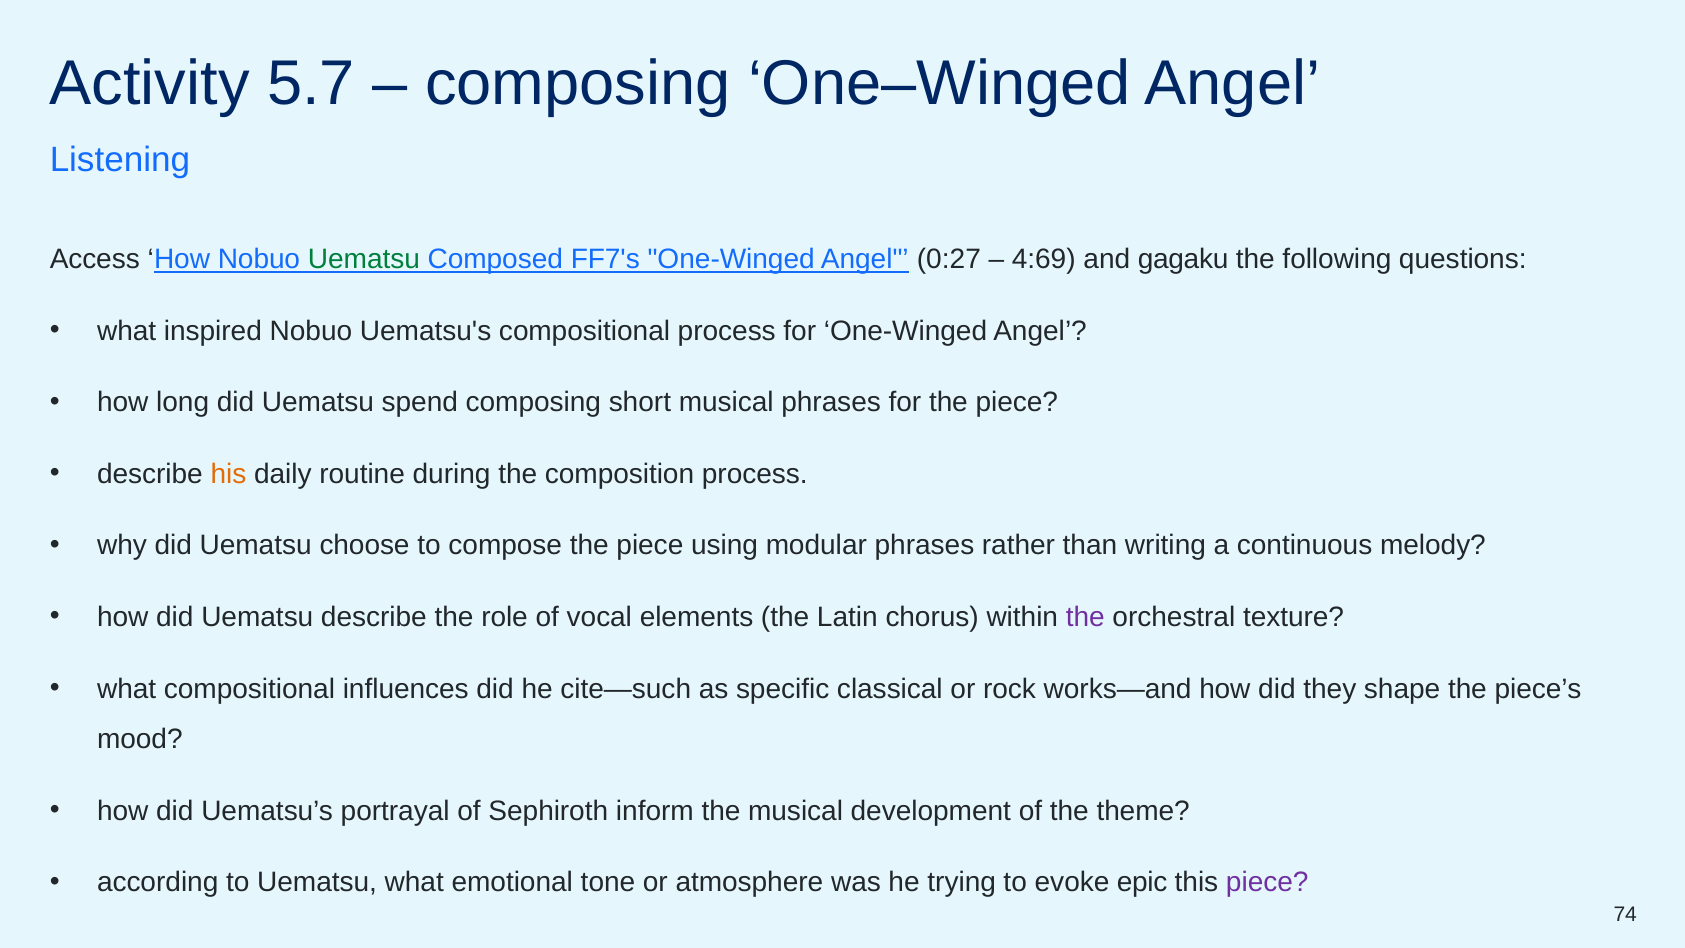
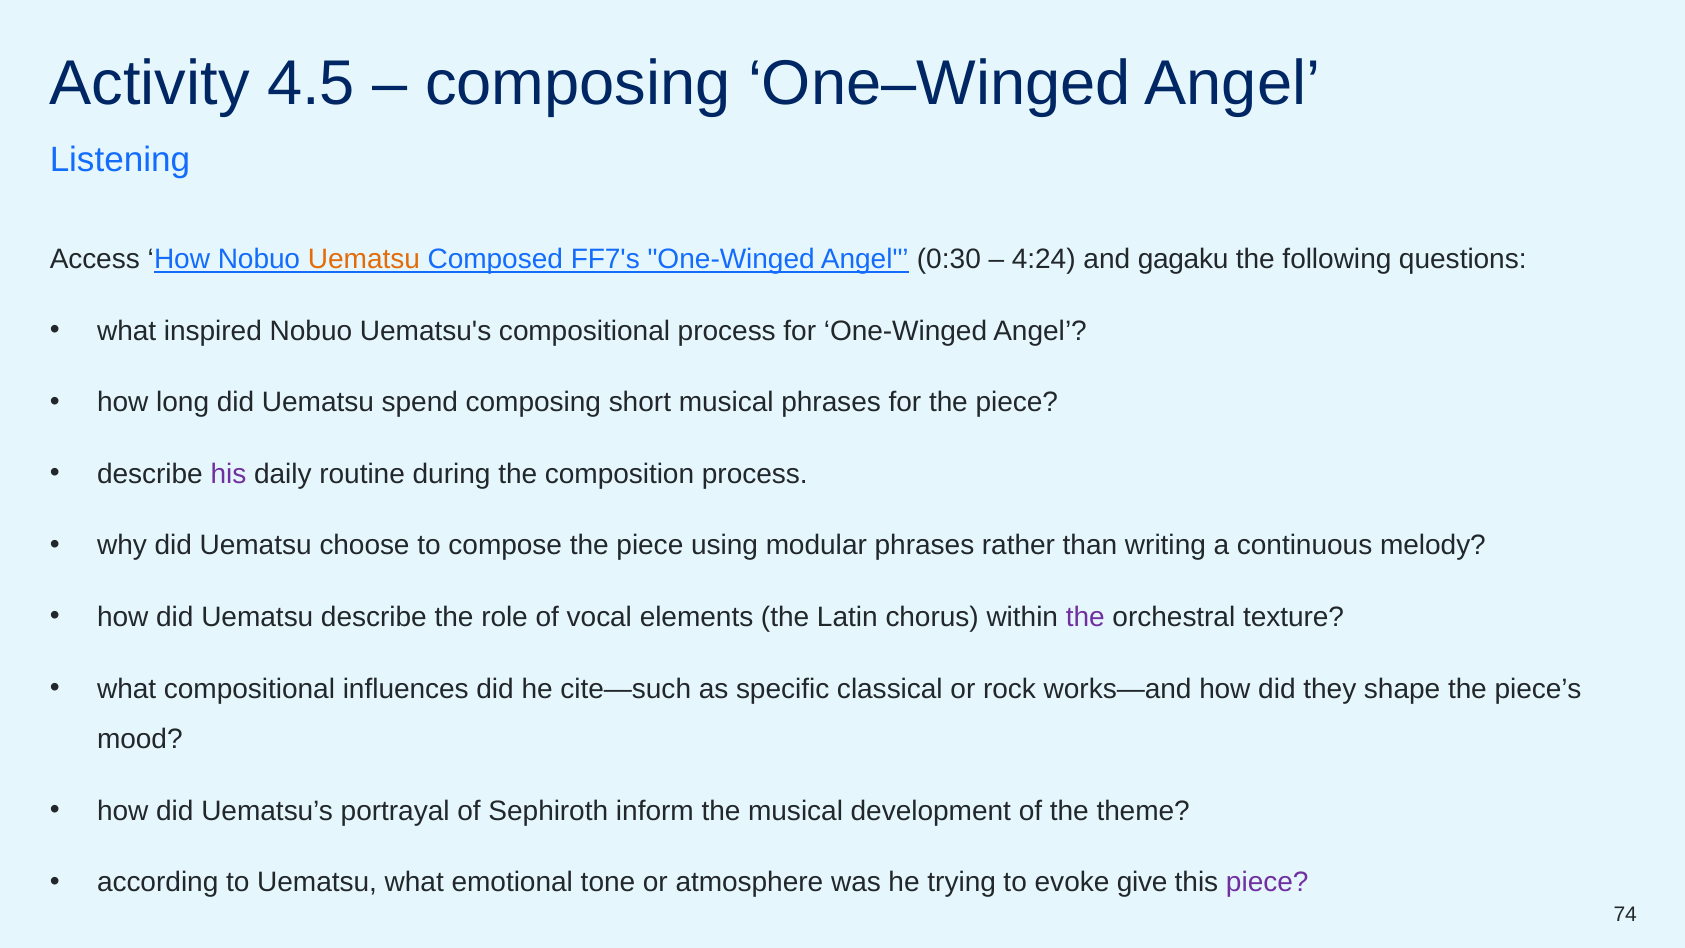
5.7: 5.7 -> 4.5
Uematsu at (364, 259) colour: green -> orange
0:27: 0:27 -> 0:30
4:69: 4:69 -> 4:24
his colour: orange -> purple
epic: epic -> give
